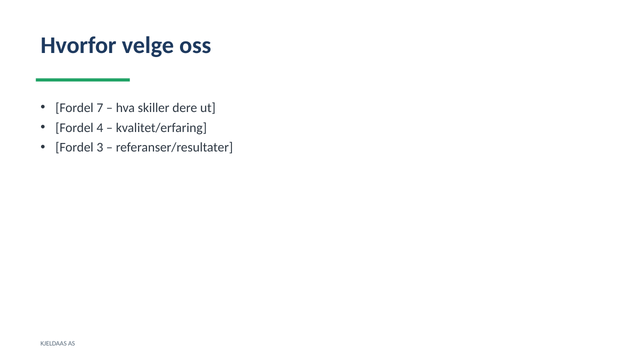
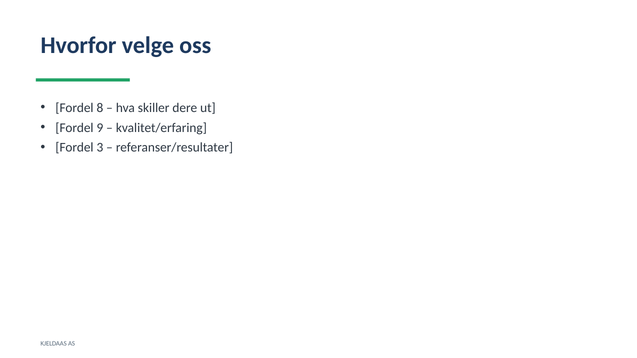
7: 7 -> 8
4: 4 -> 9
